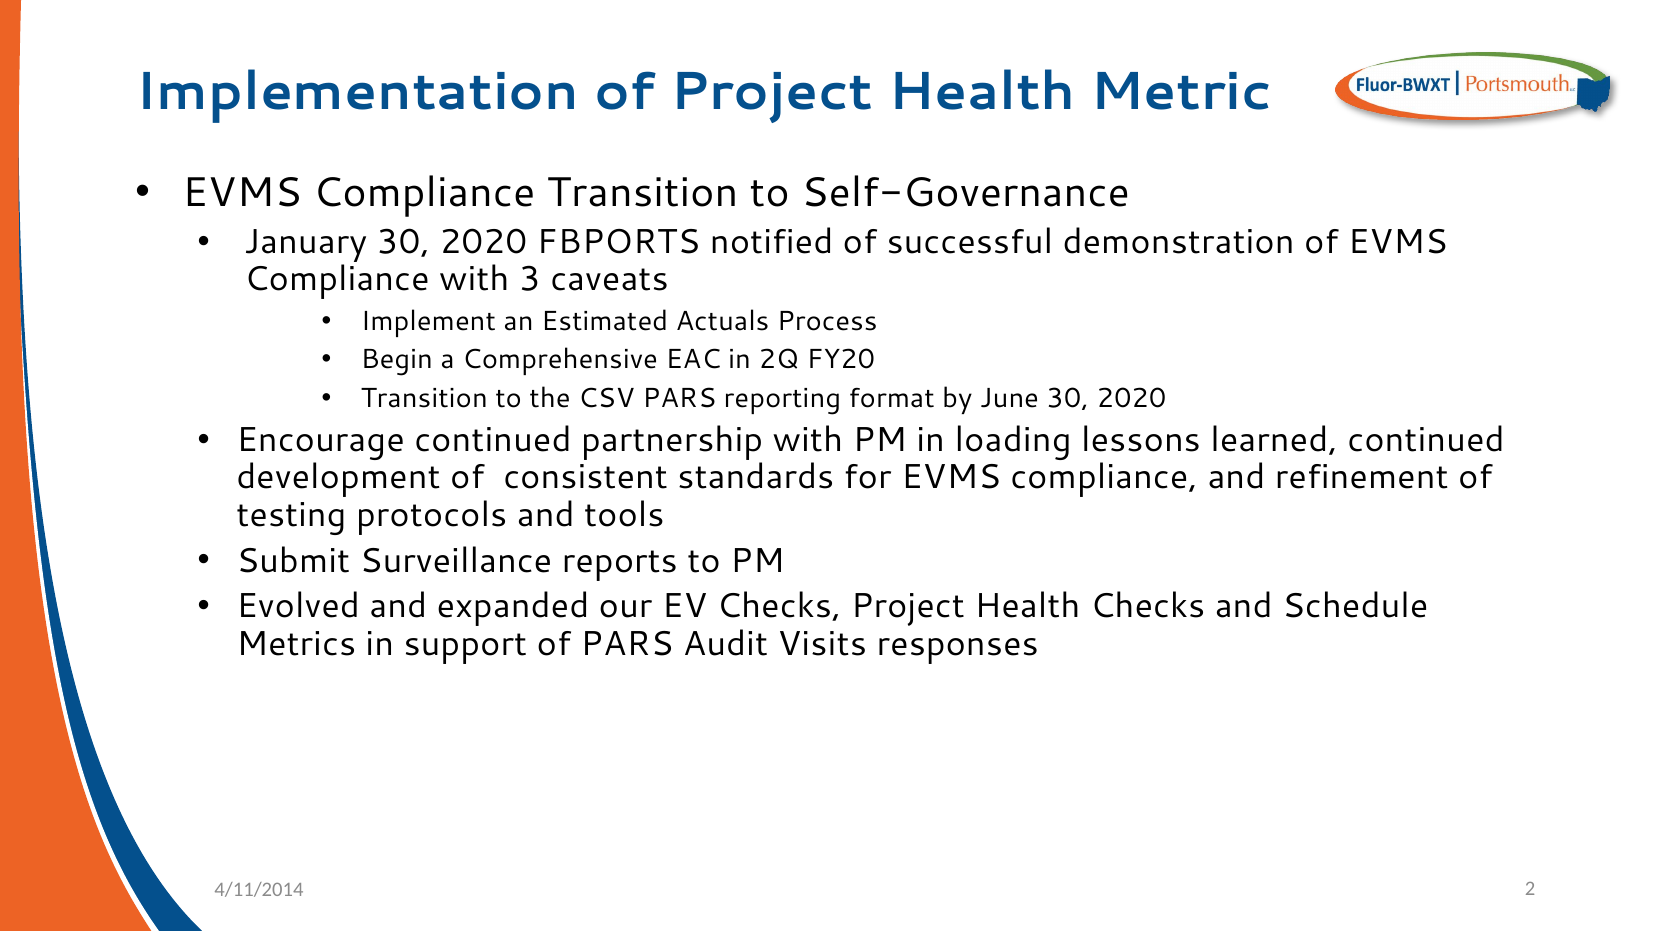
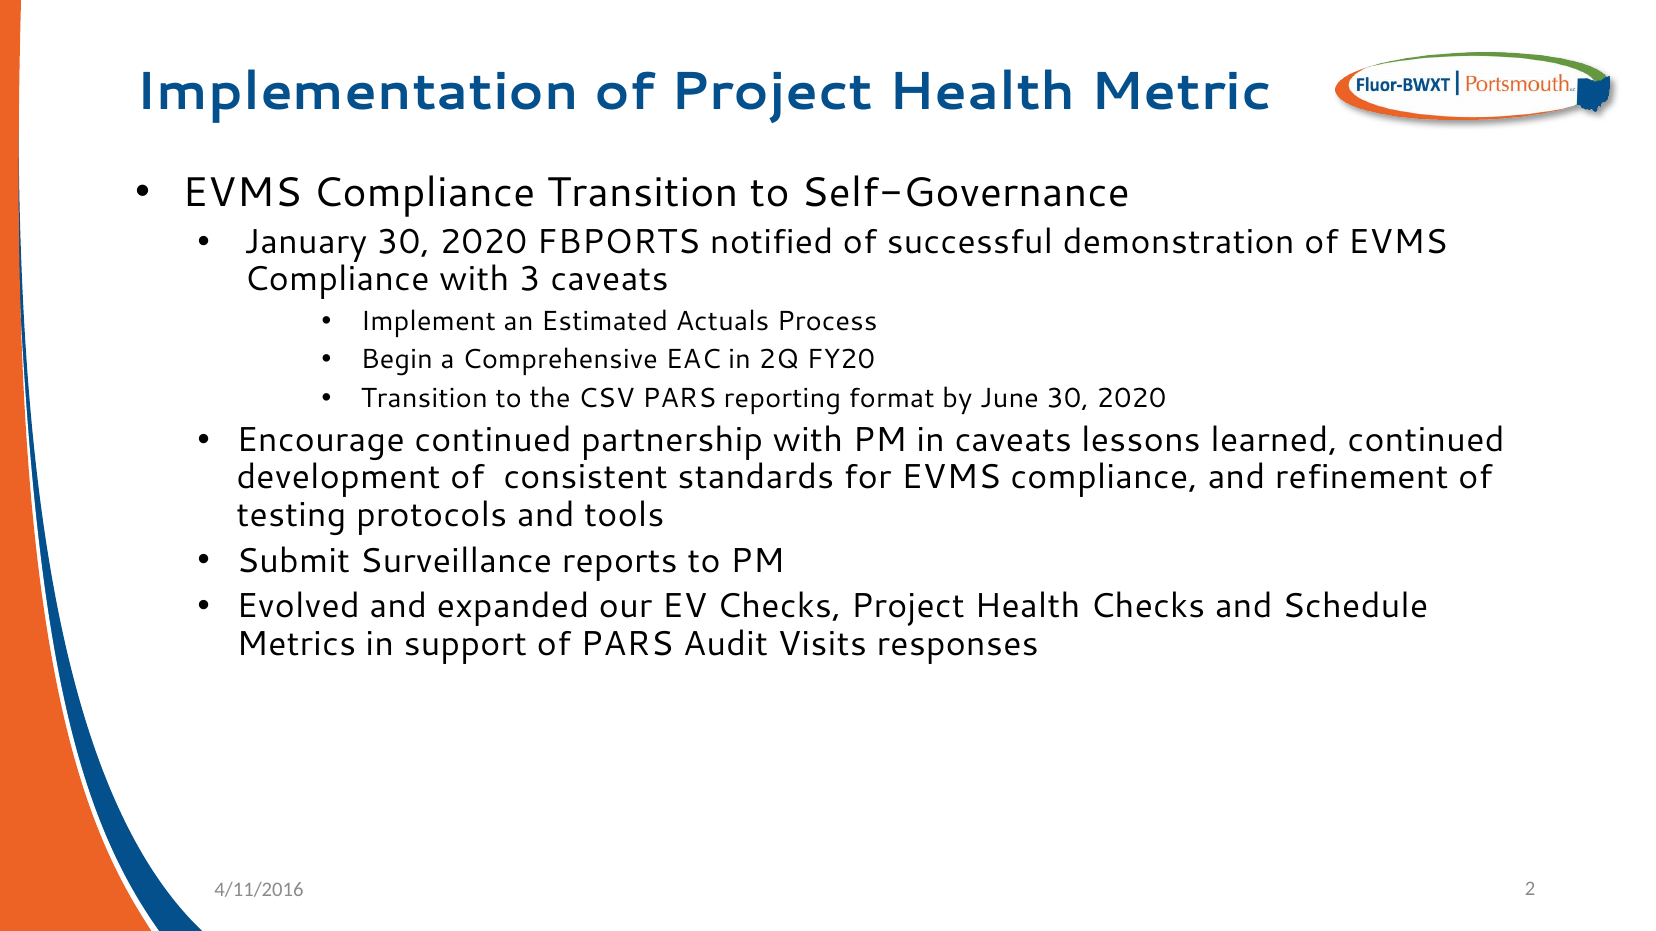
in loading: loading -> caveats
4/11/2014: 4/11/2014 -> 4/11/2016
